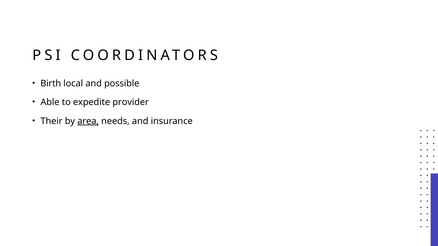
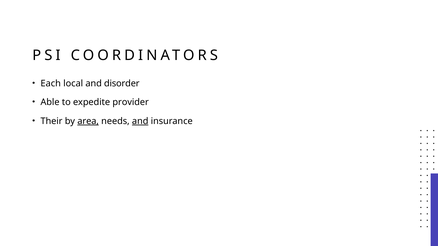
Birth: Birth -> Each
possible: possible -> disorder
and at (140, 121) underline: none -> present
